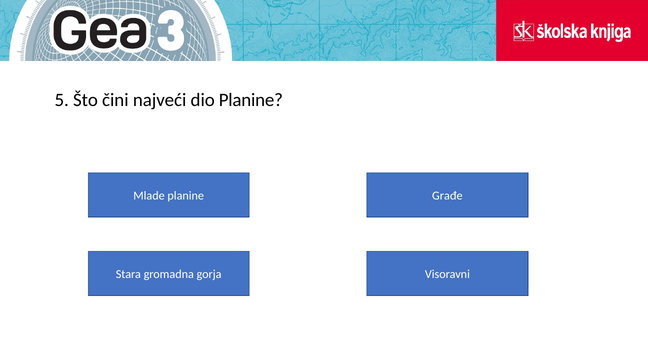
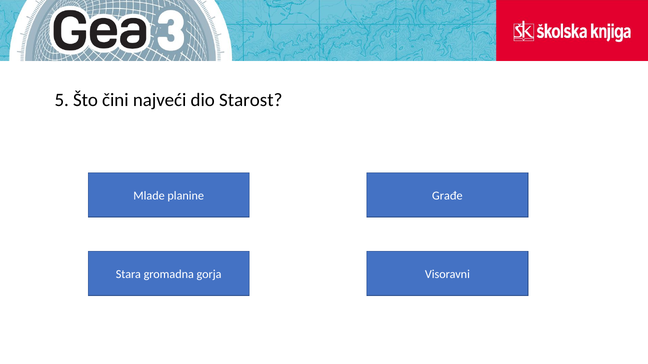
dio Planine: Planine -> Starost
